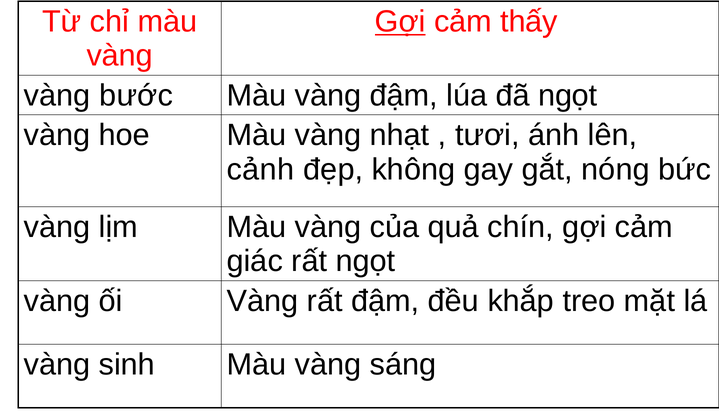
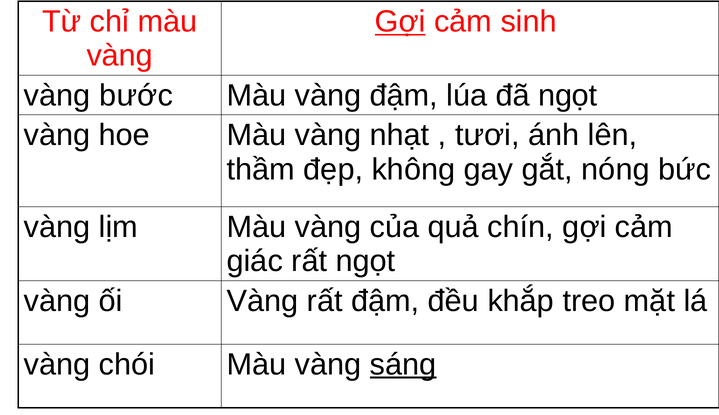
thấy: thấy -> sinh
cảnh: cảnh -> thầm
sinh: sinh -> chói
sáng underline: none -> present
